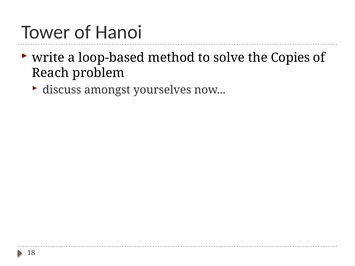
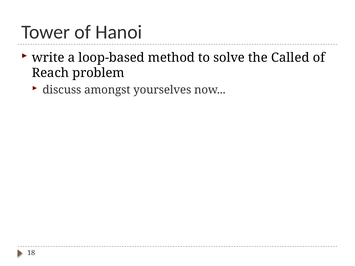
Copies: Copies -> Called
